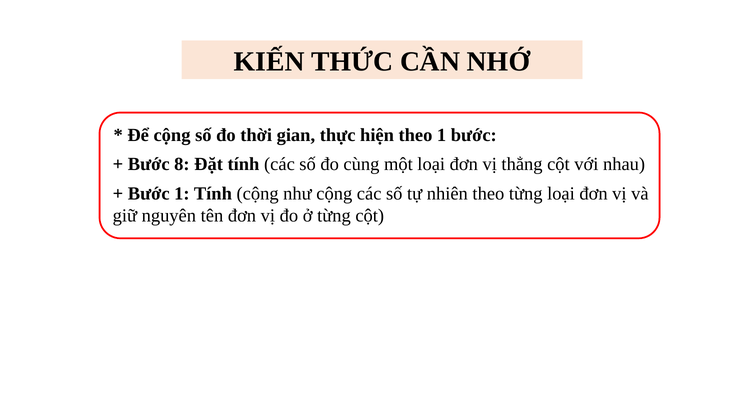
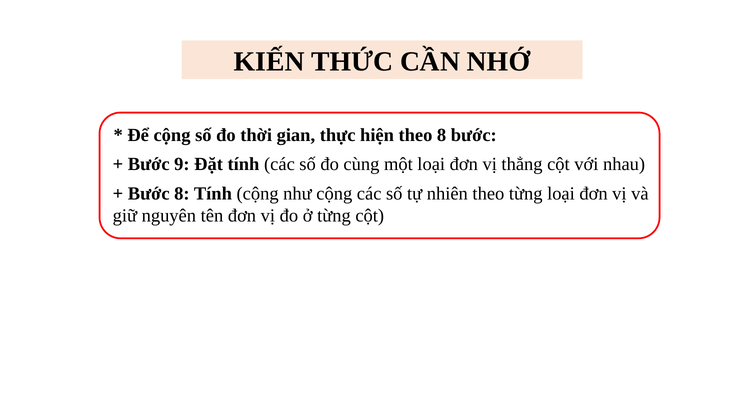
theo 1: 1 -> 8
8: 8 -> 9
Bước 1: 1 -> 8
